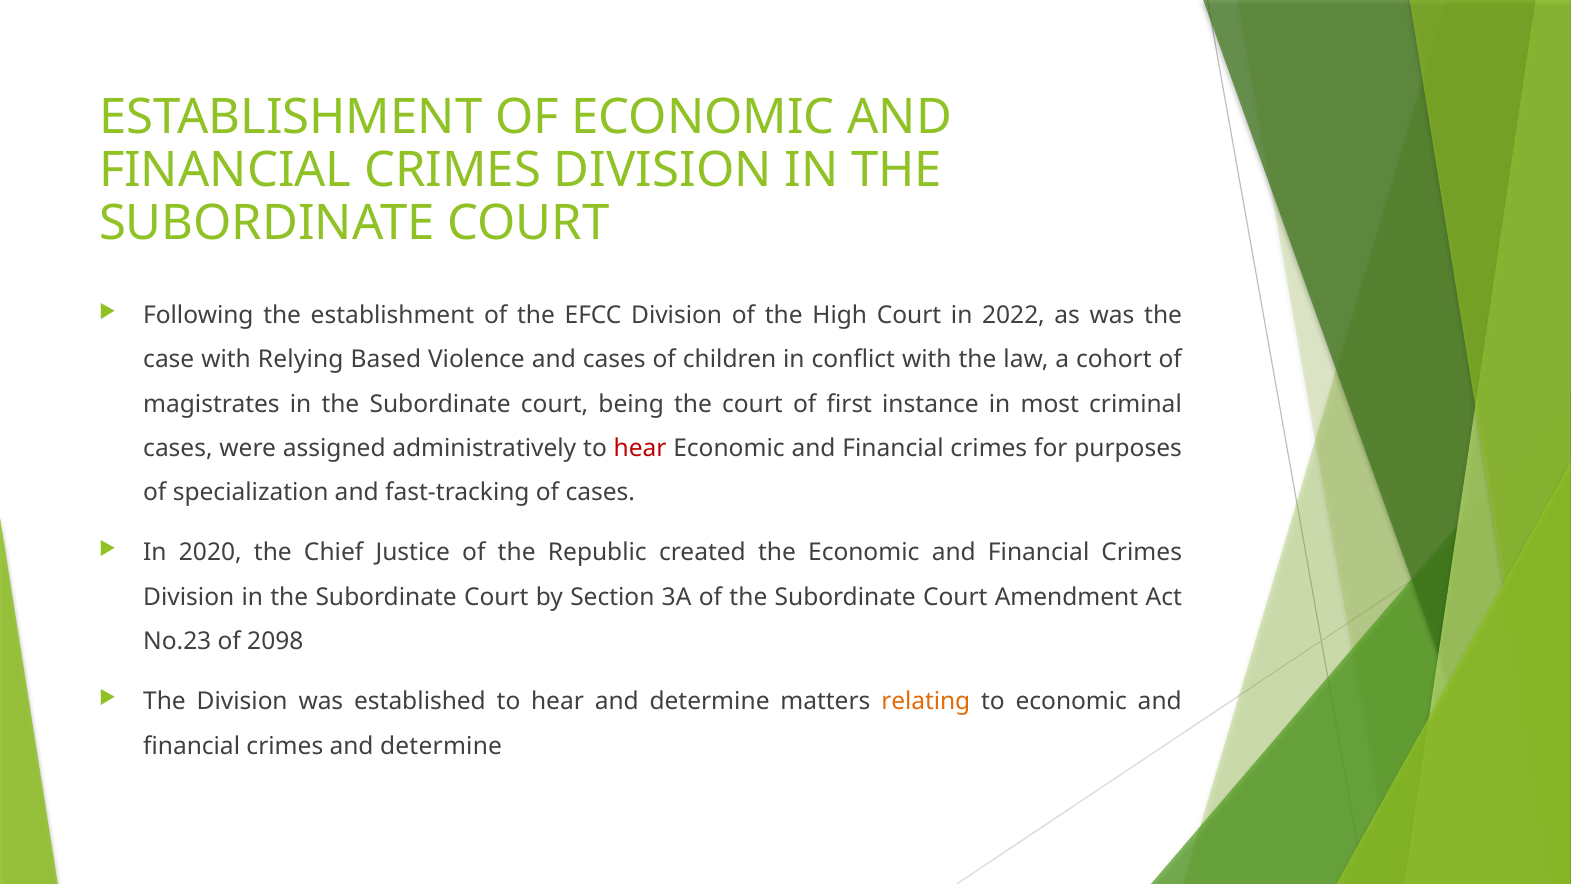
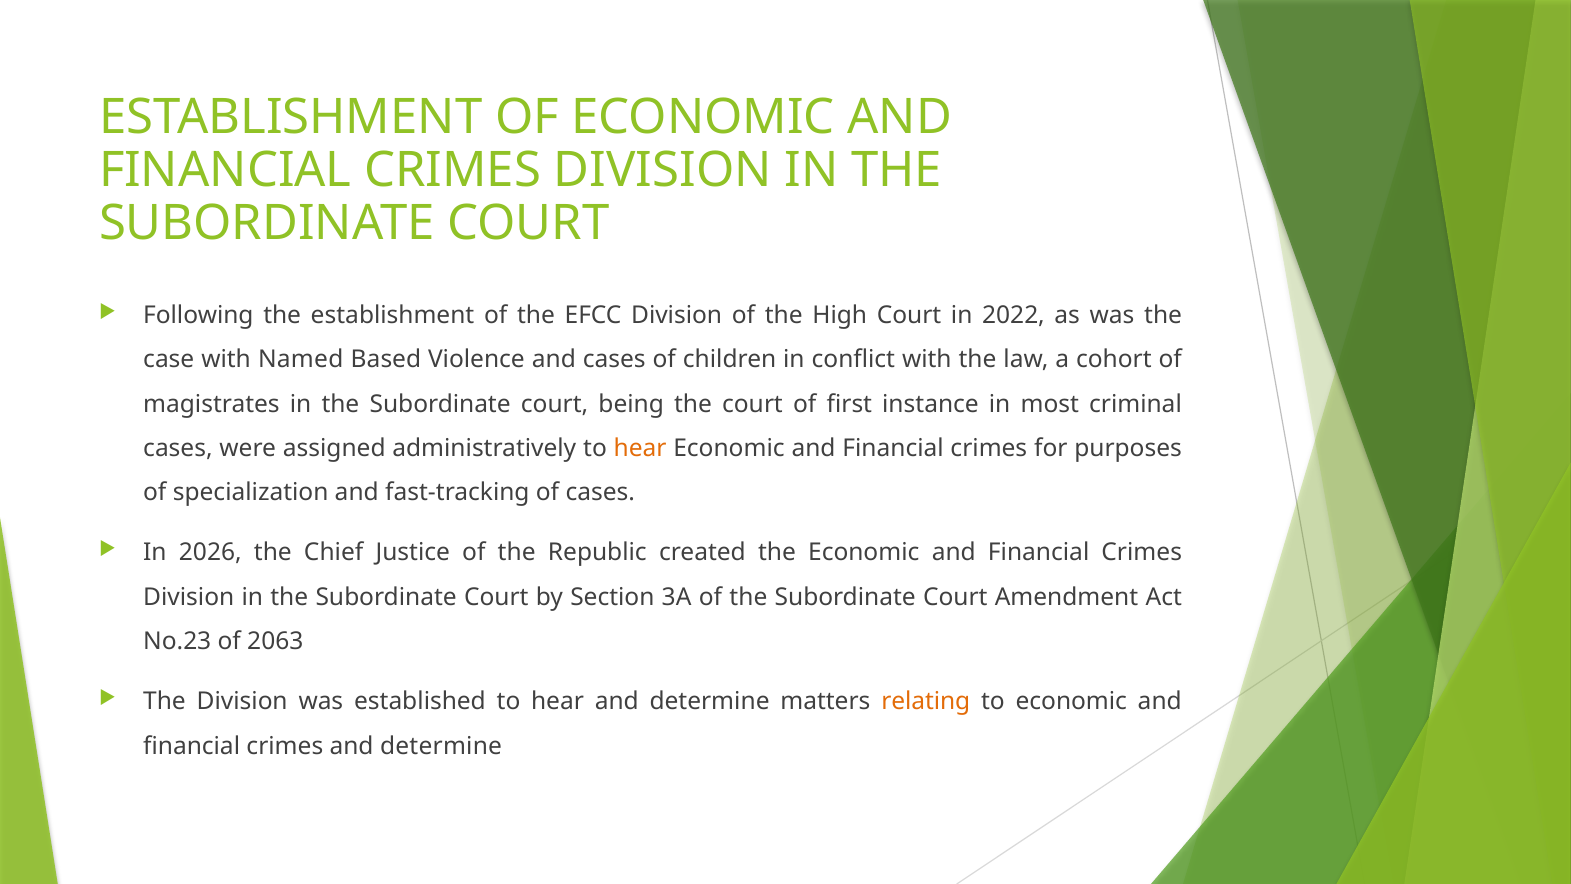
Relying: Relying -> Named
hear at (640, 448) colour: red -> orange
2020: 2020 -> 2026
2098: 2098 -> 2063
